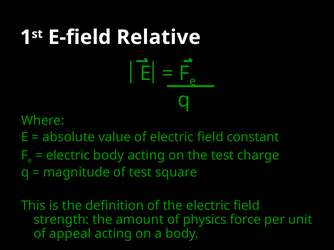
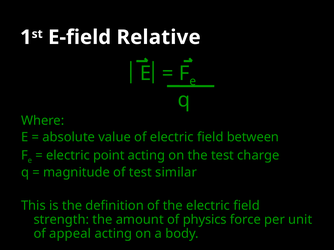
constant: constant -> between
electric body: body -> point
square: square -> similar
